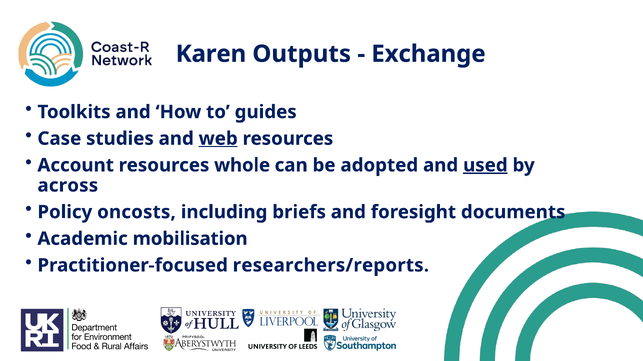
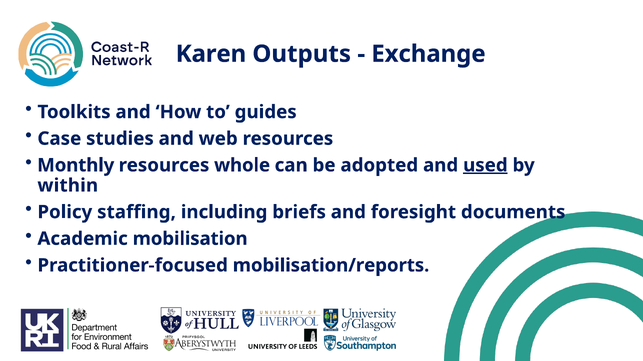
web underline: present -> none
Account: Account -> Monthly
across: across -> within
oncosts: oncosts -> staffing
researchers/reports: researchers/reports -> mobilisation/reports
